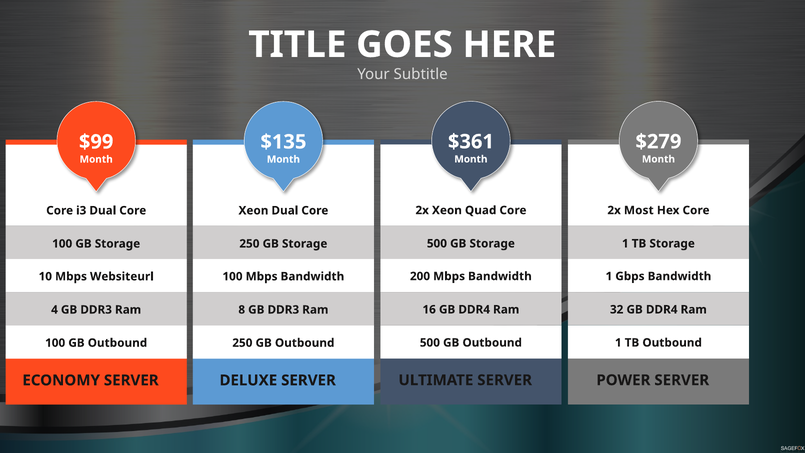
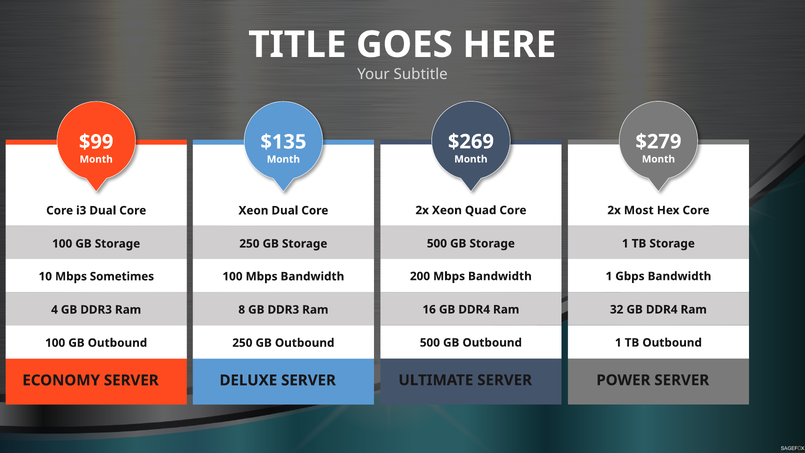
$361: $361 -> $269
Websiteurl: Websiteurl -> Sometimes
